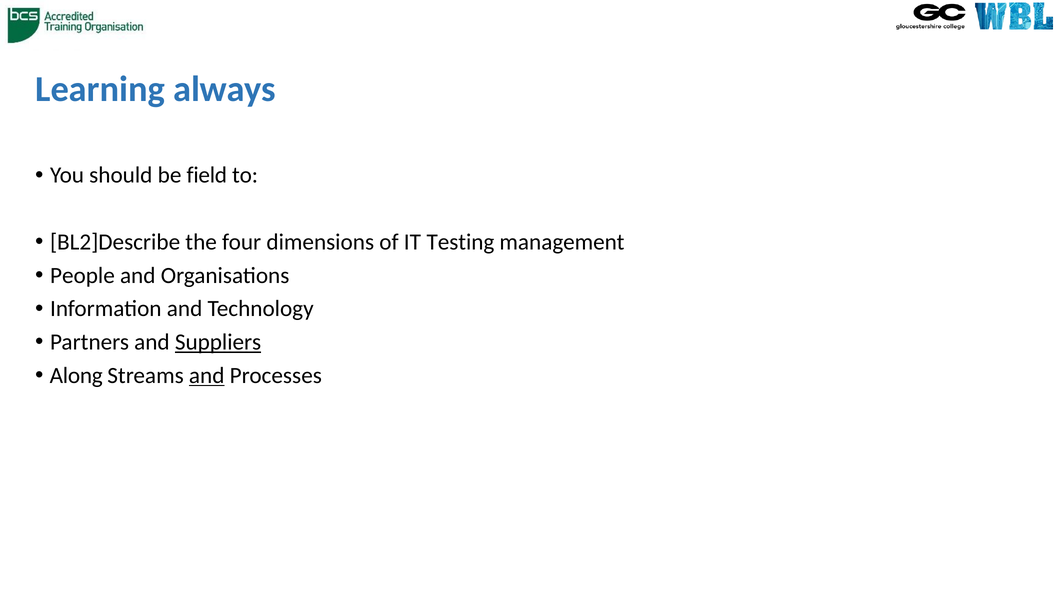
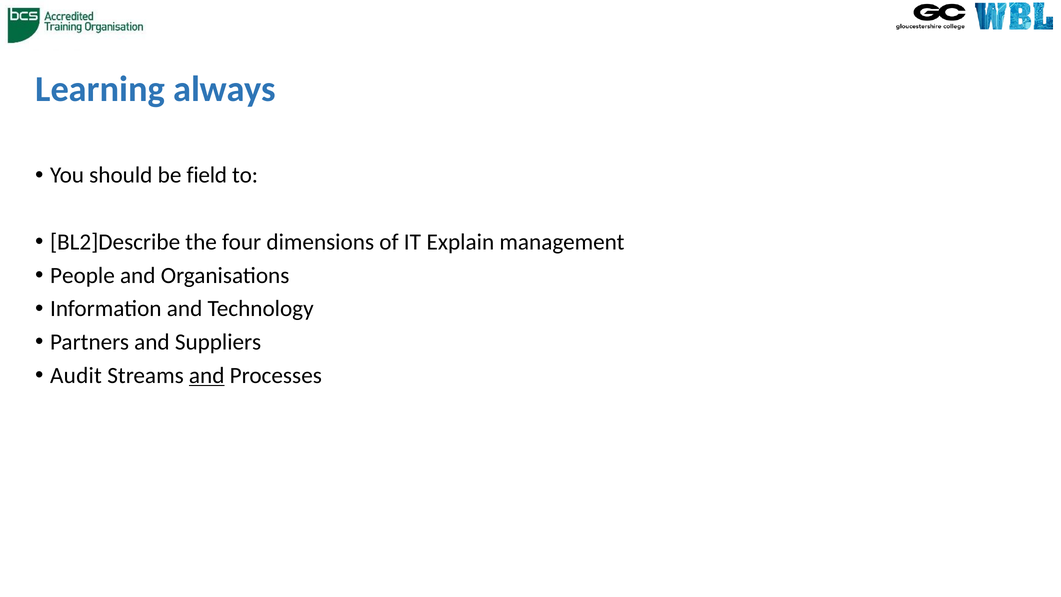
Testing: Testing -> Explain
Suppliers underline: present -> none
Along: Along -> Audit
